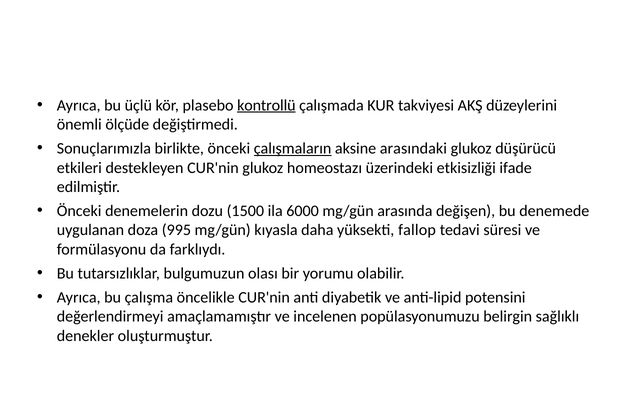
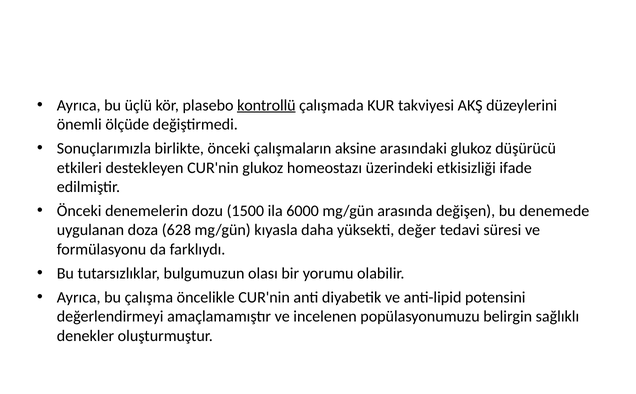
çalışmaların underline: present -> none
995: 995 -> 628
fallop: fallop -> değer
